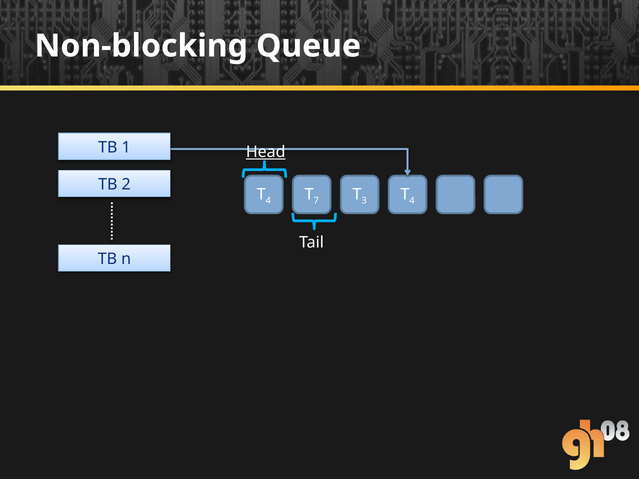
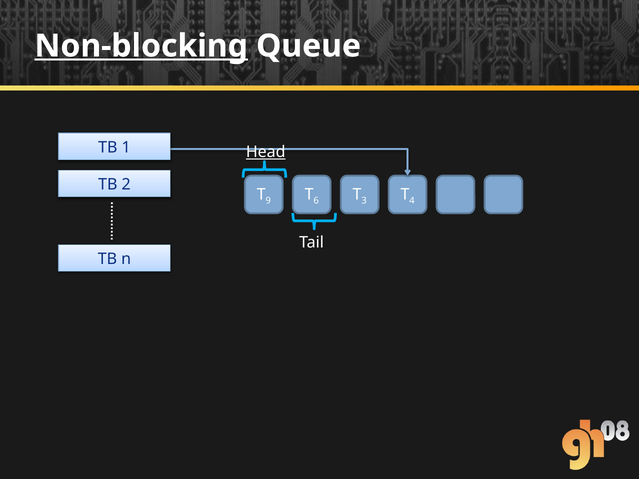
Non-blocking underline: none -> present
4 at (268, 201): 4 -> 9
7: 7 -> 6
